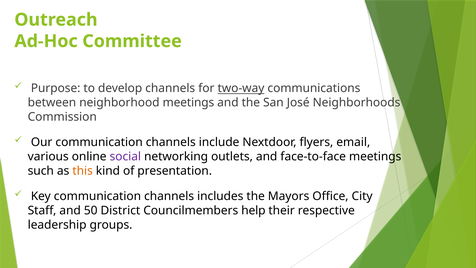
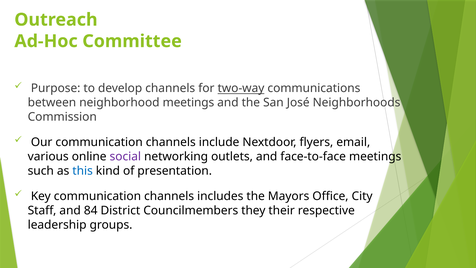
this colour: orange -> blue
50: 50 -> 84
help: help -> they
